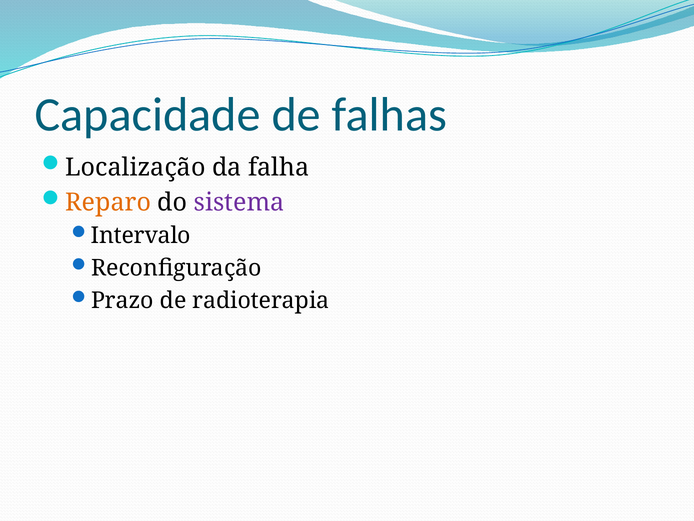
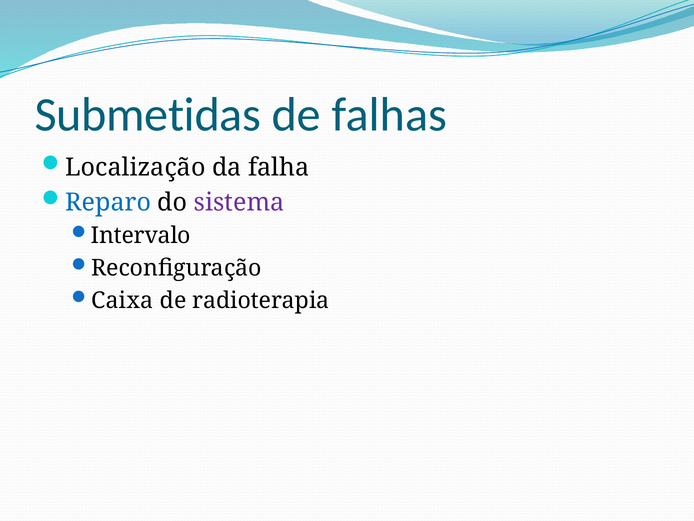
Capacidade: Capacidade -> Submetidas
Reparo colour: orange -> blue
Prazo: Prazo -> Caixa
